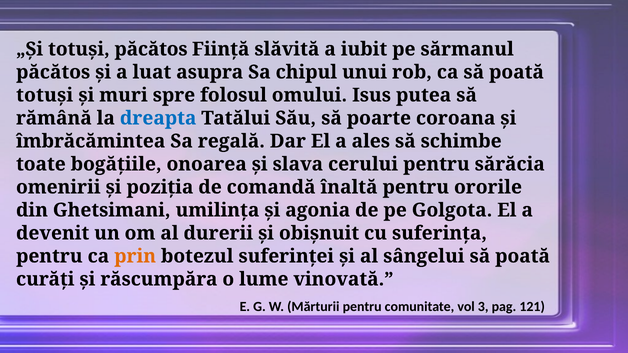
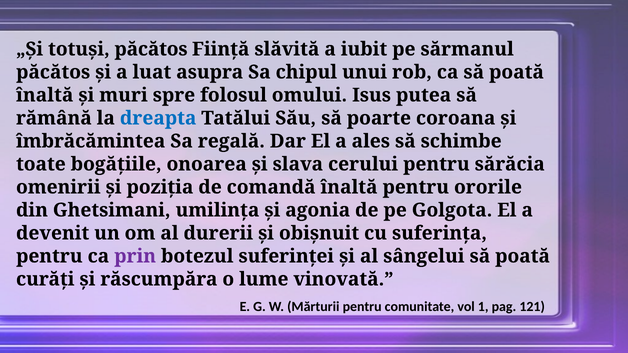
totuşi at (45, 95): totuşi -> înaltă
prin colour: orange -> purple
3: 3 -> 1
